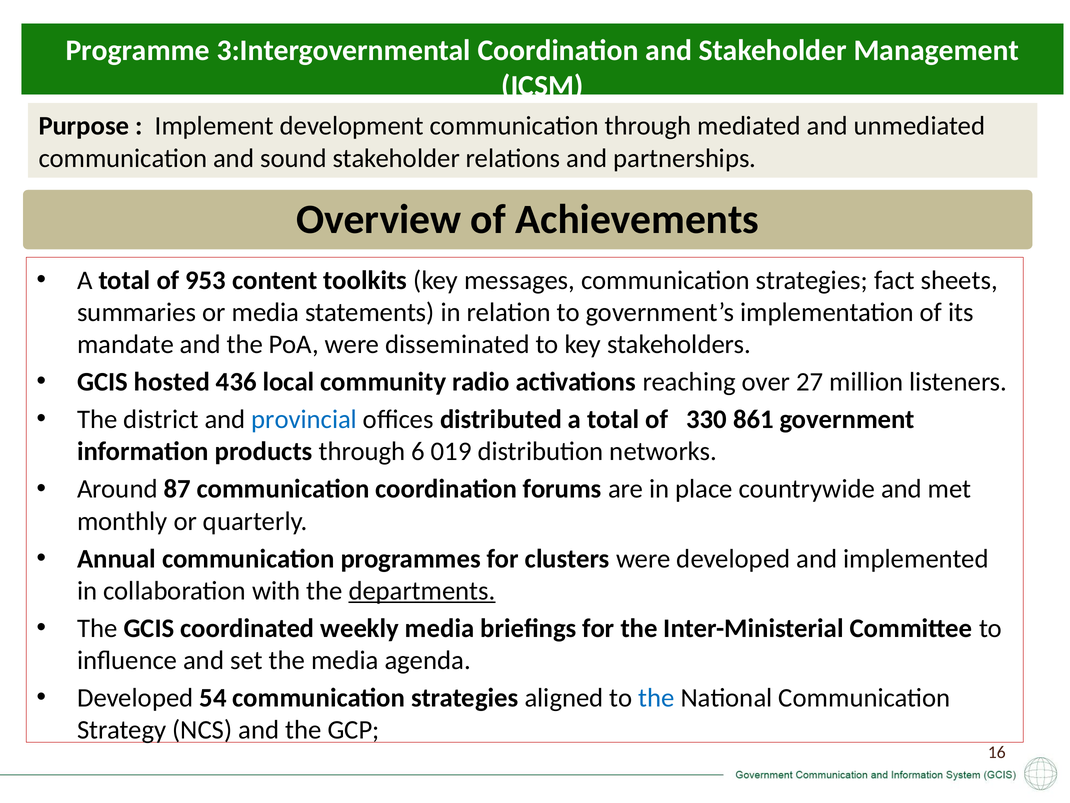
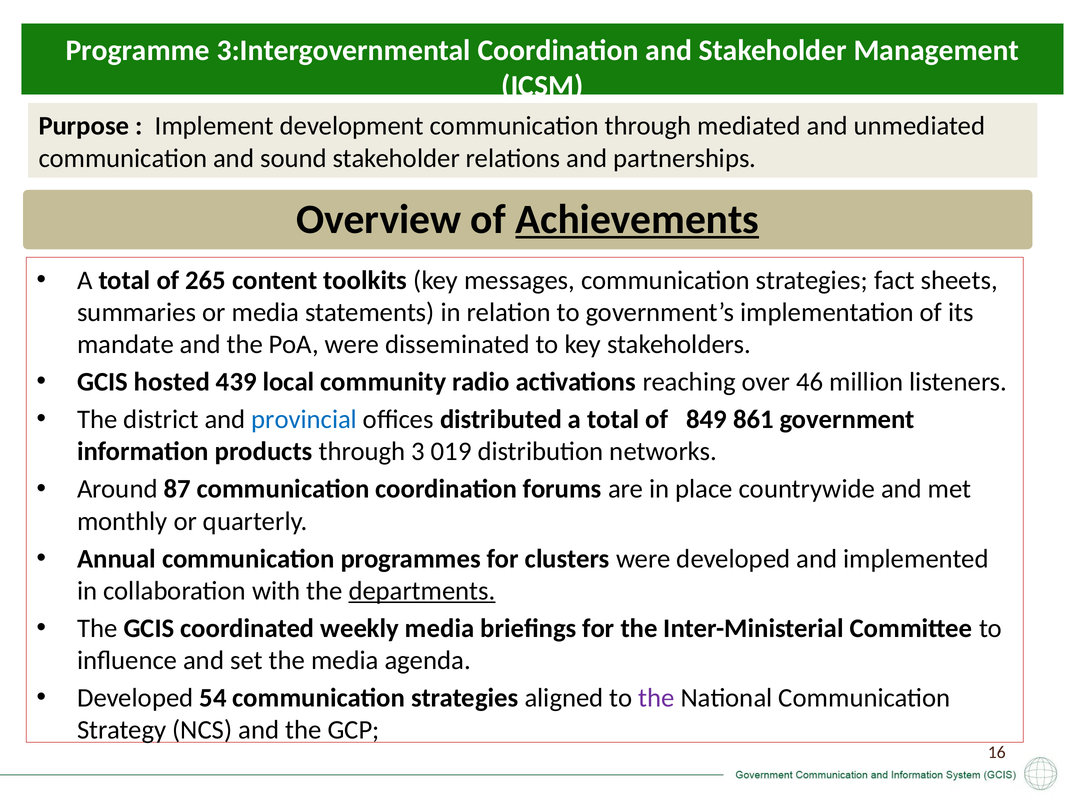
Achievements underline: none -> present
953: 953 -> 265
436: 436 -> 439
27: 27 -> 46
330: 330 -> 849
6: 6 -> 3
the at (657, 697) colour: blue -> purple
